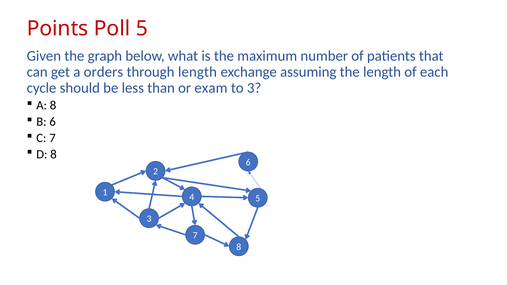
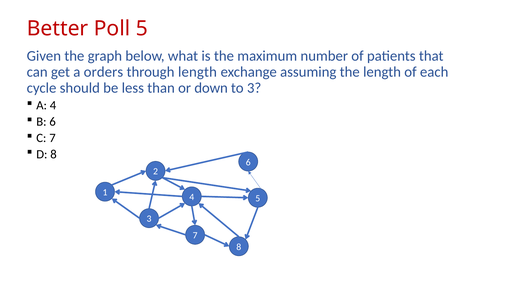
Points: Points -> Better
exam: exam -> down
A 8: 8 -> 4
